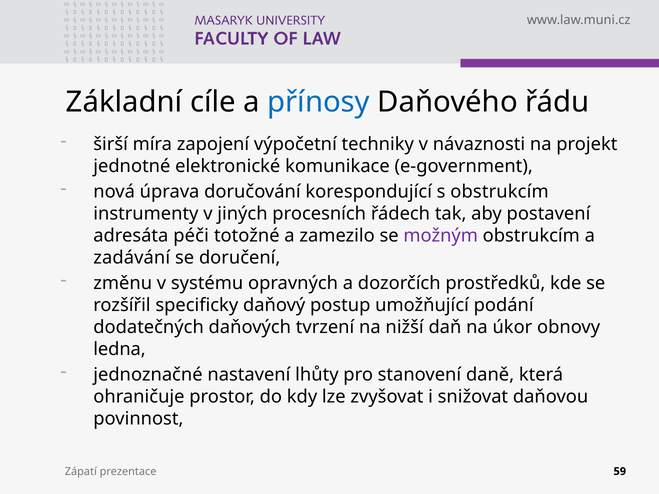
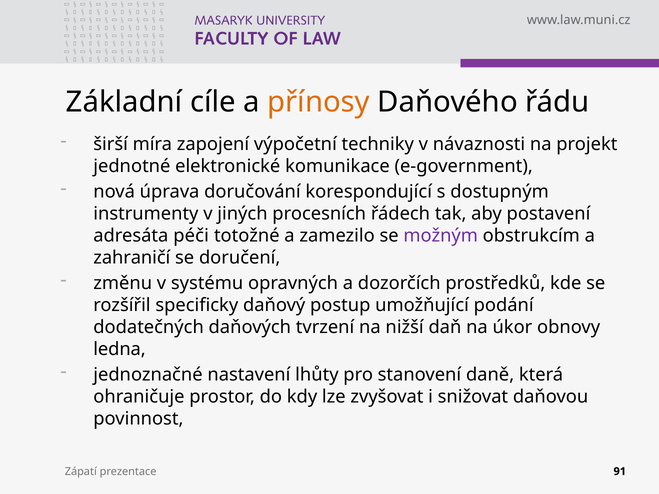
přínosy colour: blue -> orange
s obstrukcím: obstrukcím -> dostupným
zadávání: zadávání -> zahraničí
59: 59 -> 91
